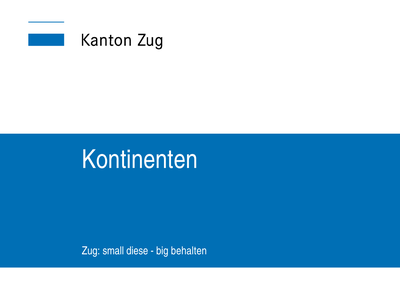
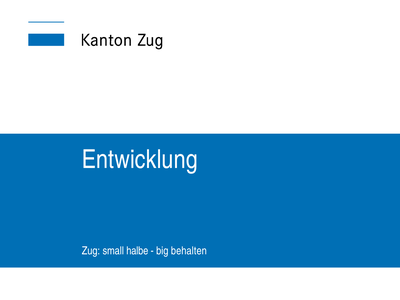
Kontinenten: Kontinenten -> Entwicklung
diese: diese -> halbe
